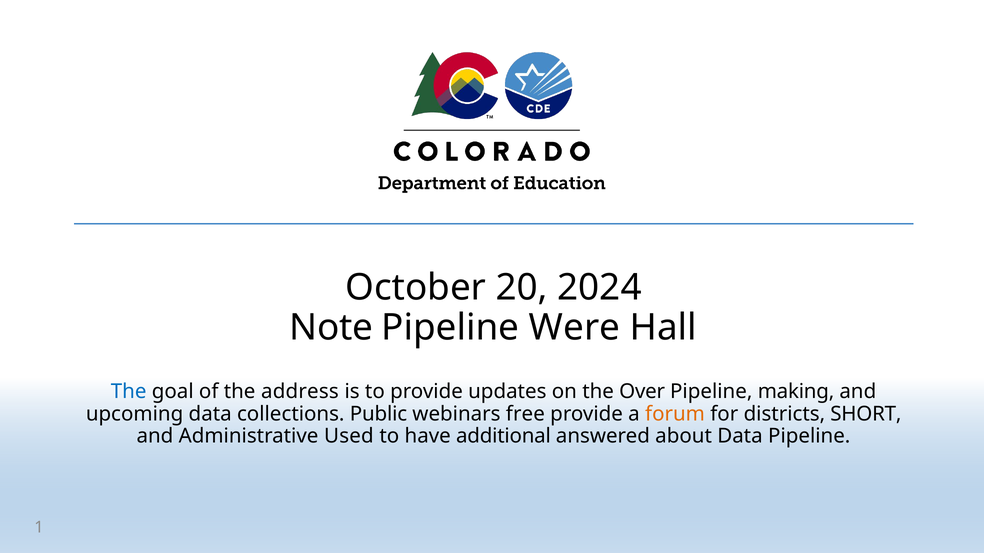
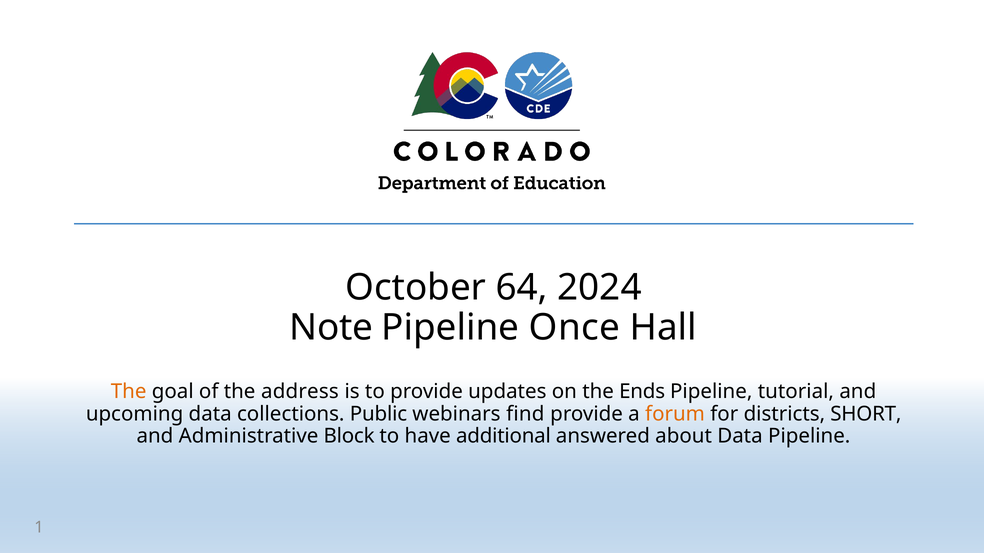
20: 20 -> 64
Were: Were -> Once
The at (129, 392) colour: blue -> orange
Over: Over -> Ends
making: making -> tutorial
free: free -> find
Used: Used -> Block
